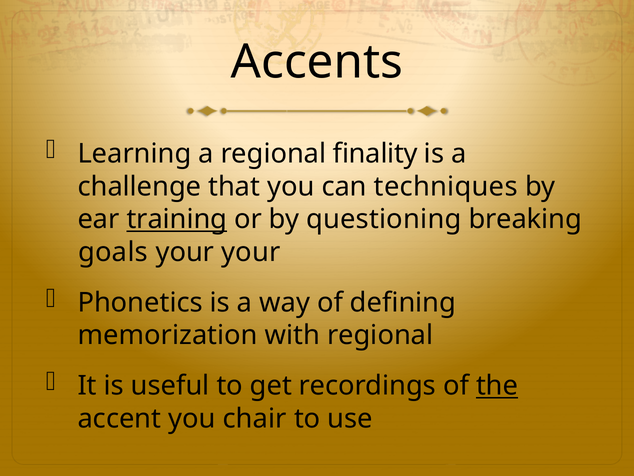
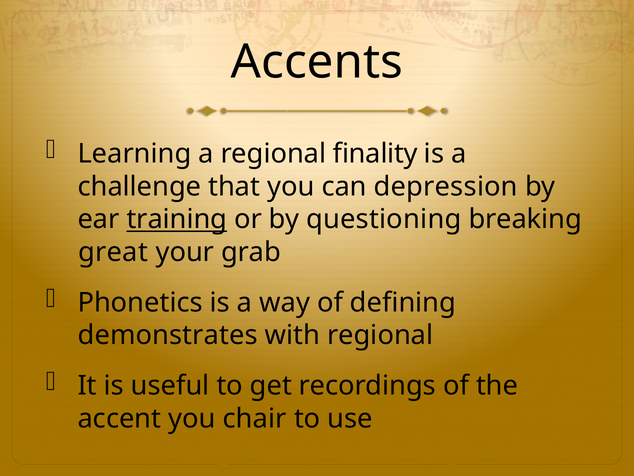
techniques: techniques -> depression
goals: goals -> great
your your: your -> grab
memorization: memorization -> demonstrates
the underline: present -> none
